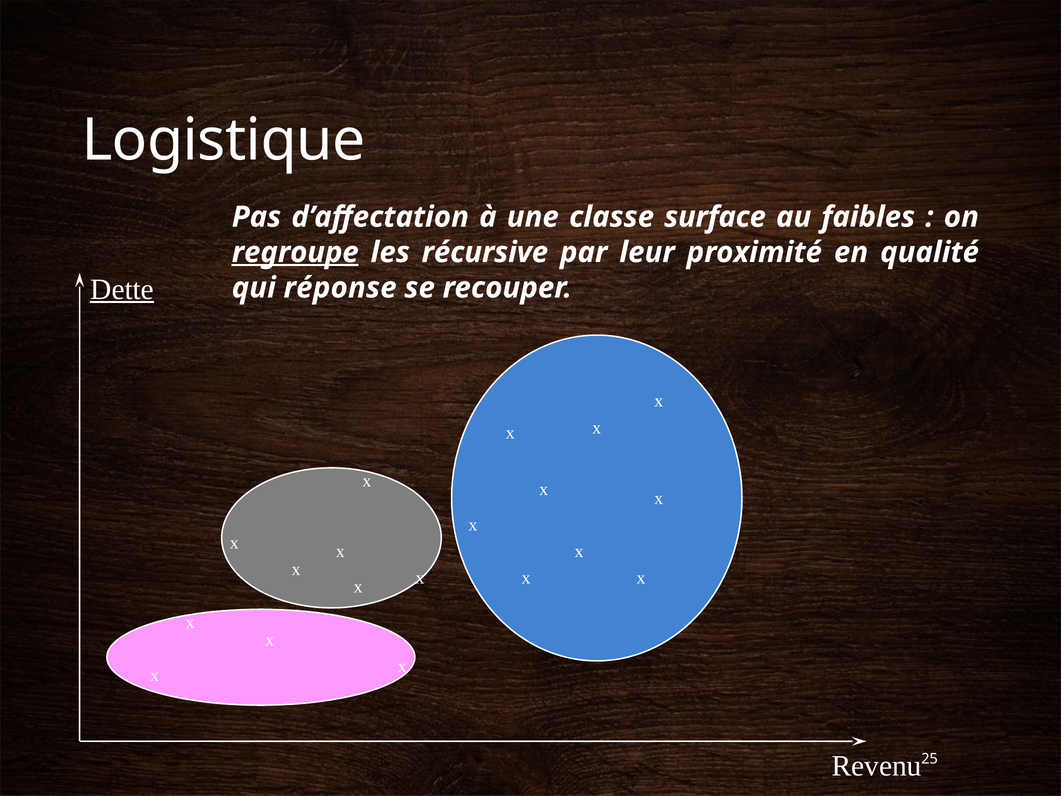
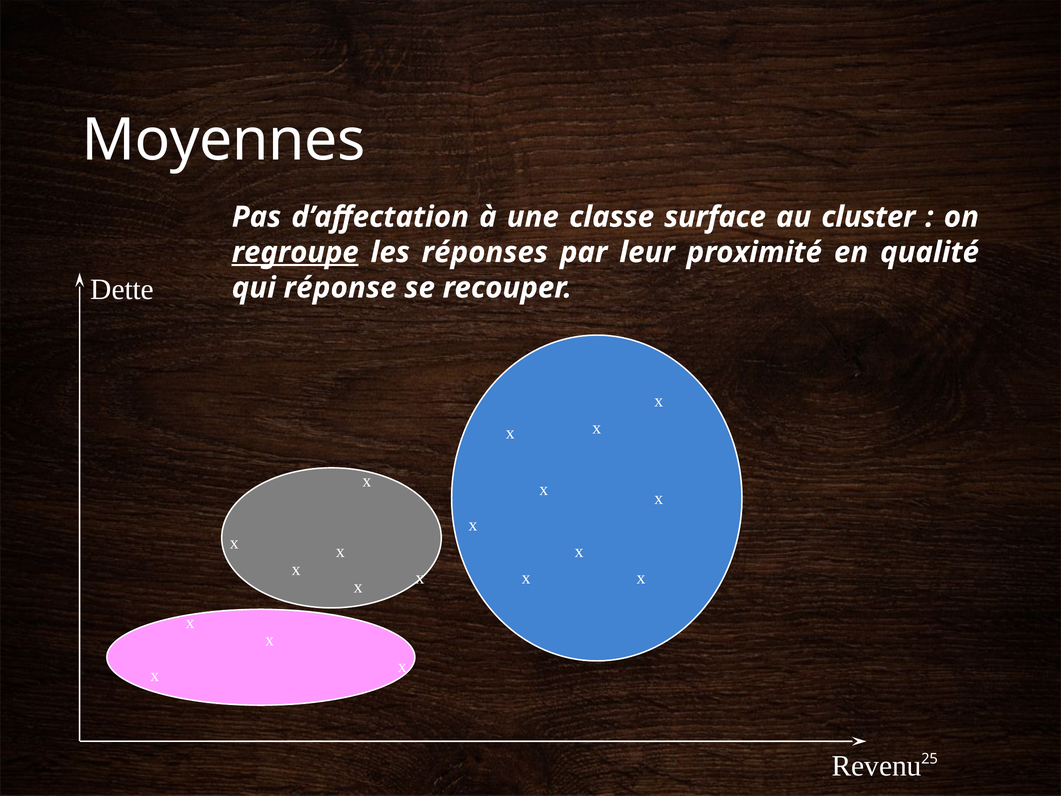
Logistique: Logistique -> Moyennes
faibles: faibles -> cluster
récursive: récursive -> réponses
Dette underline: present -> none
